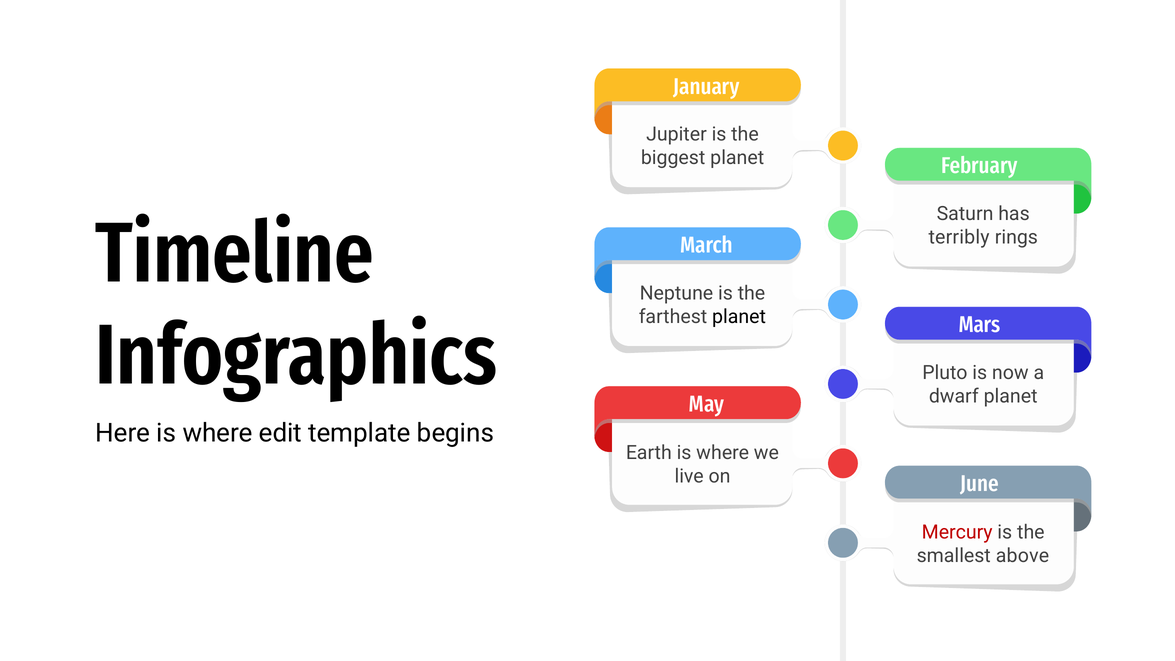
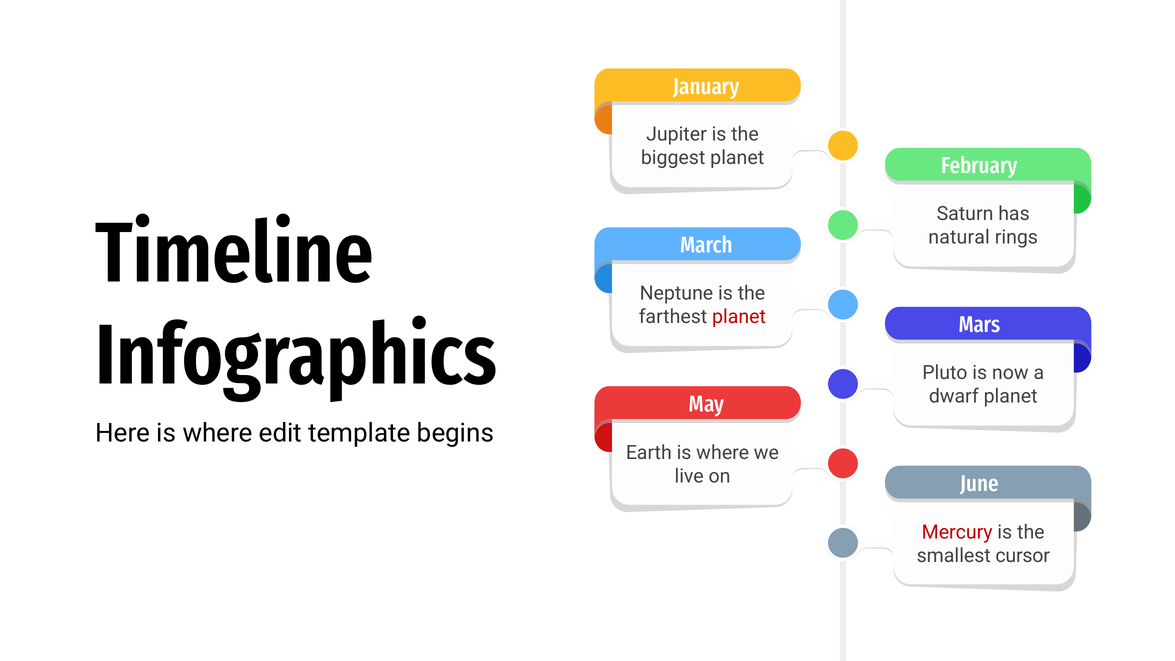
terribly: terribly -> natural
planet at (739, 317) colour: black -> red
above: above -> cursor
